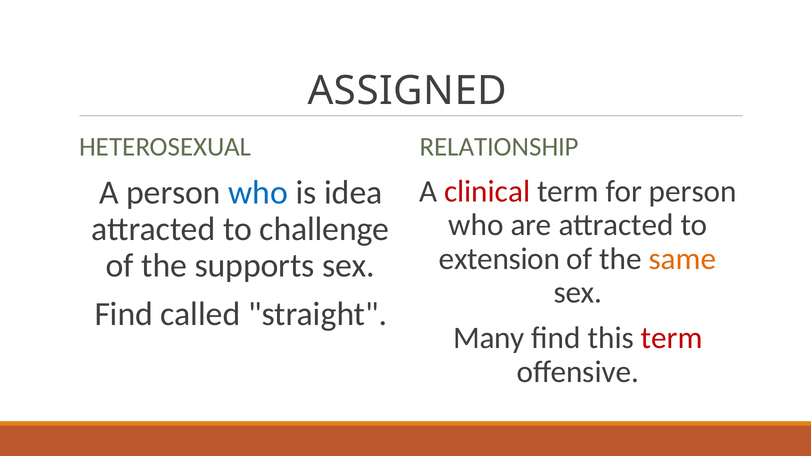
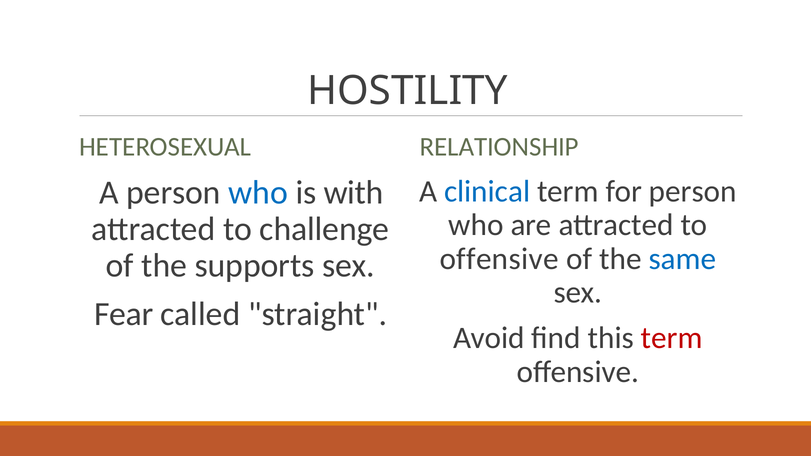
ASSIGNED: ASSIGNED -> HOSTILITY
clinical colour: red -> blue
idea: idea -> with
extension at (499, 259): extension -> offensive
same colour: orange -> blue
Find at (124, 314): Find -> Fear
Many: Many -> Avoid
